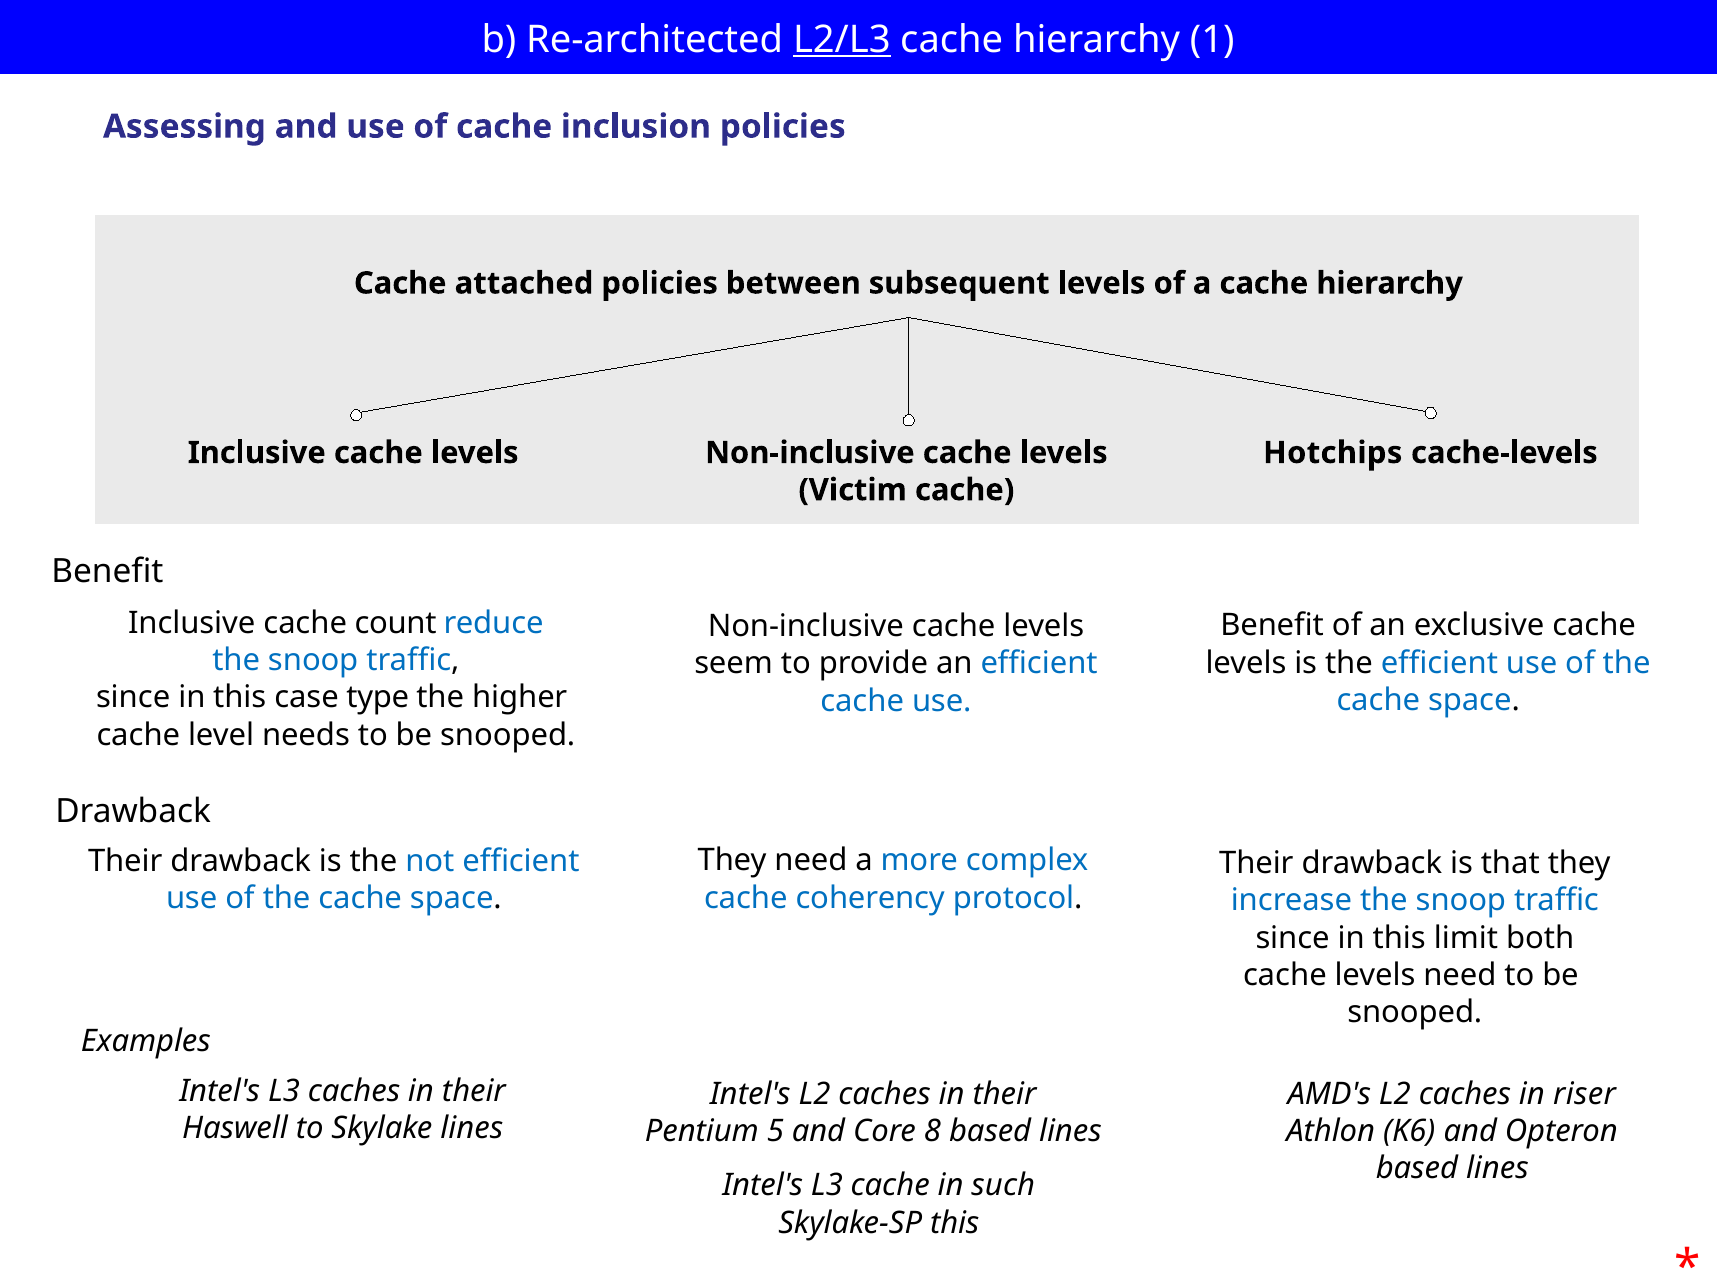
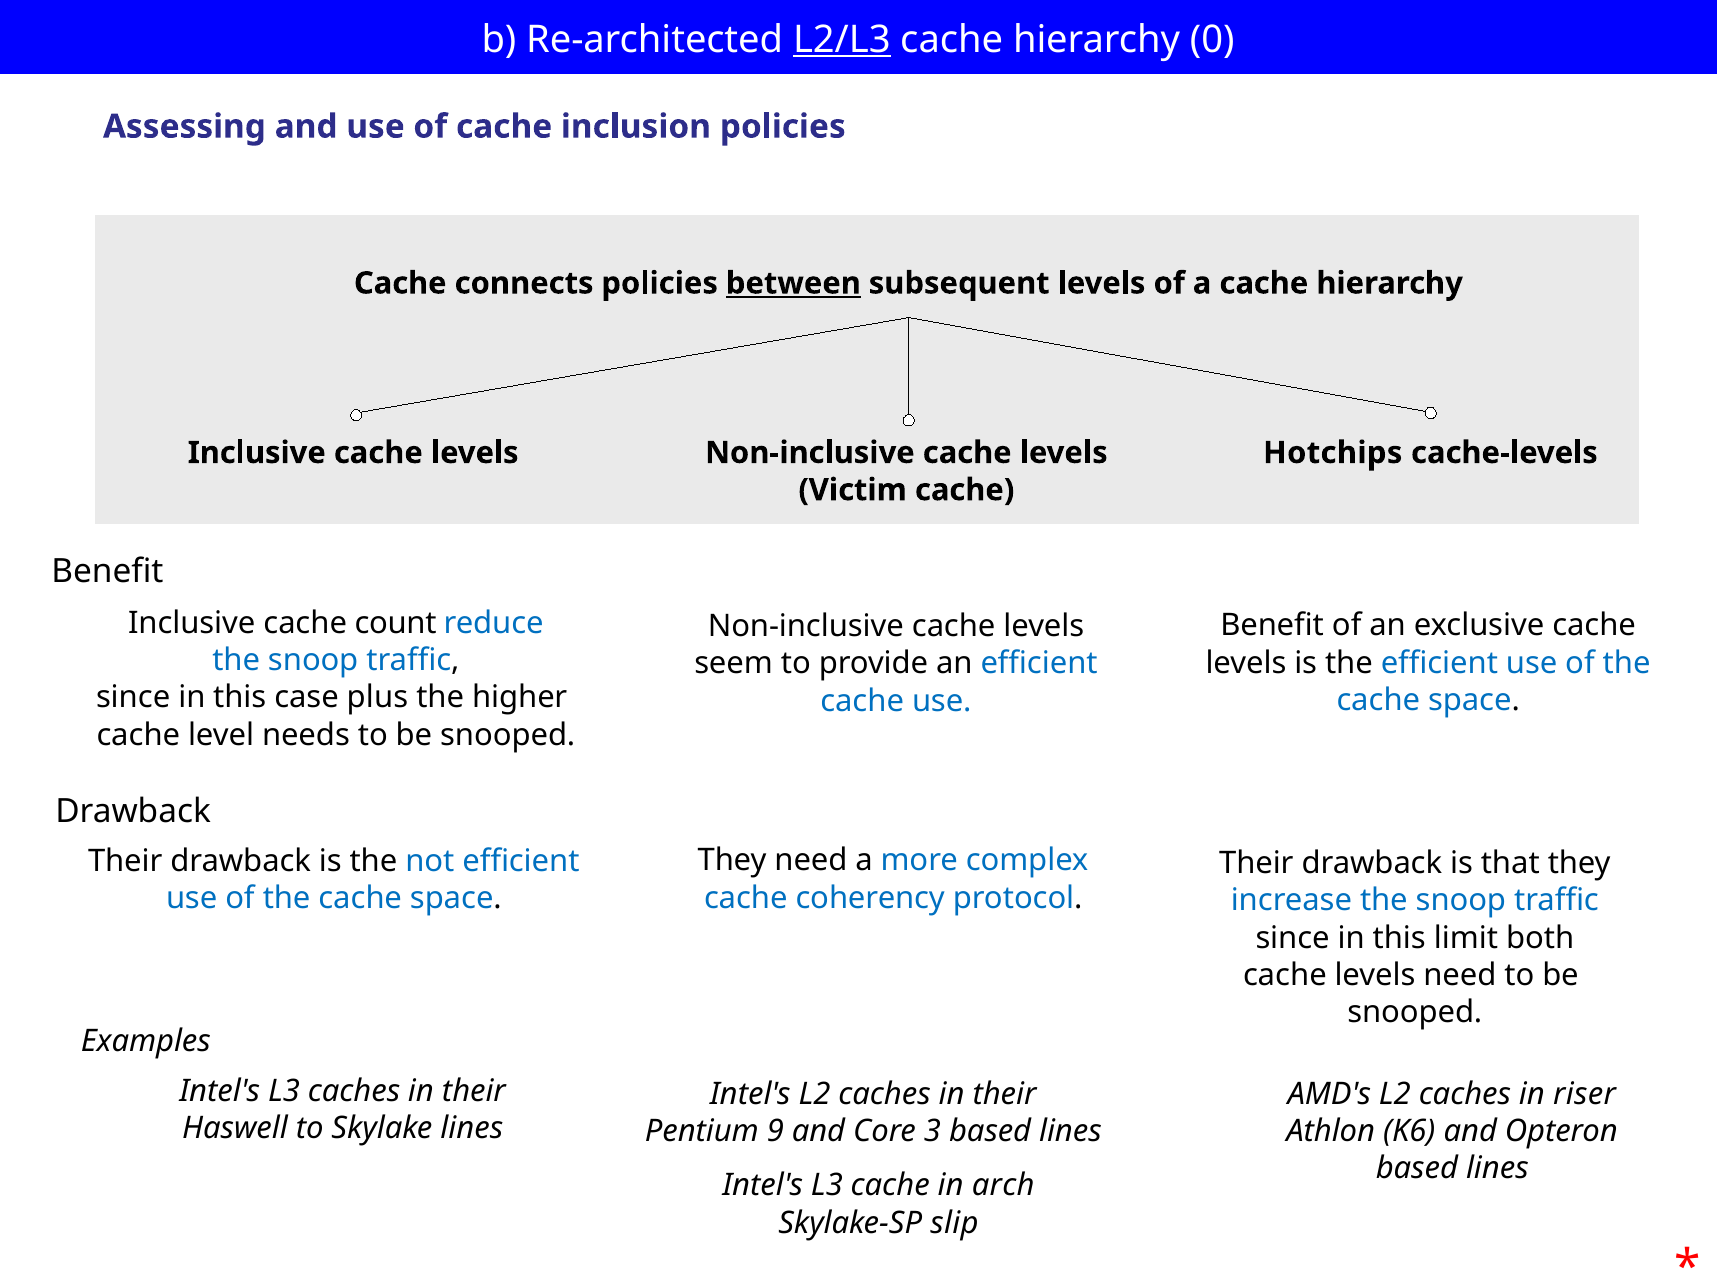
1: 1 -> 0
attached: attached -> connects
between underline: none -> present
type: type -> plus
5: 5 -> 9
8: 8 -> 3
such: such -> arch
Skylake-SP this: this -> slip
